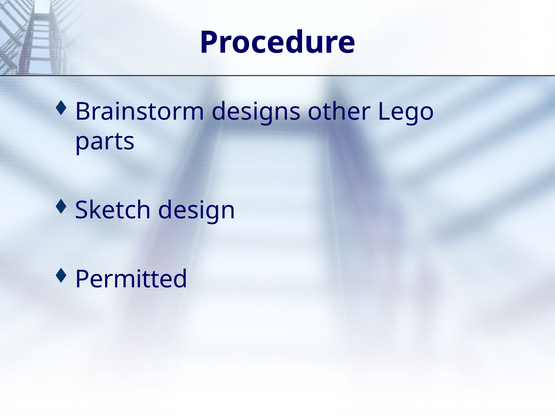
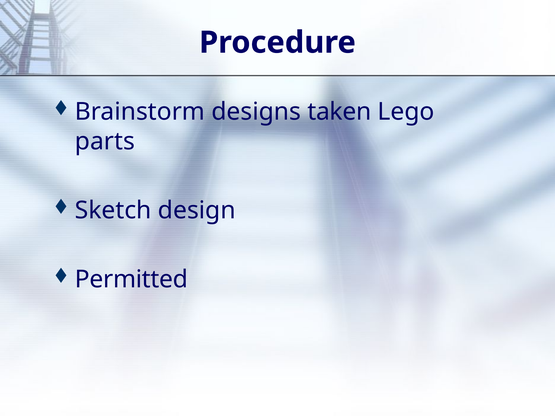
other: other -> taken
